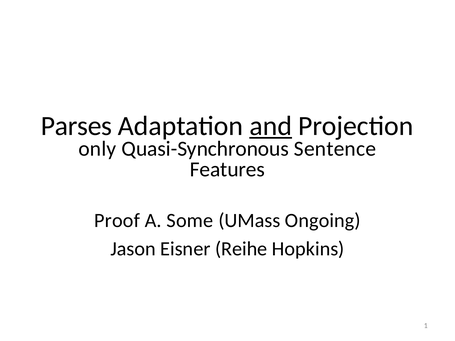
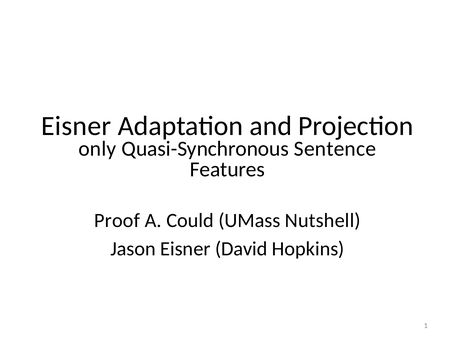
Parses at (76, 126): Parses -> Eisner
and underline: present -> none
Some: Some -> Could
Ongoing: Ongoing -> Nutshell
Reihe: Reihe -> David
